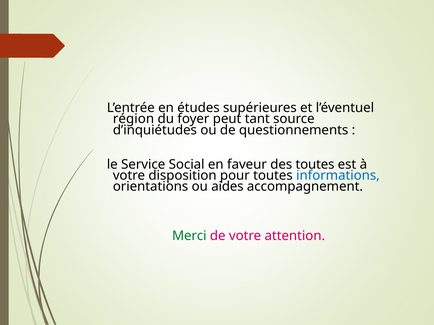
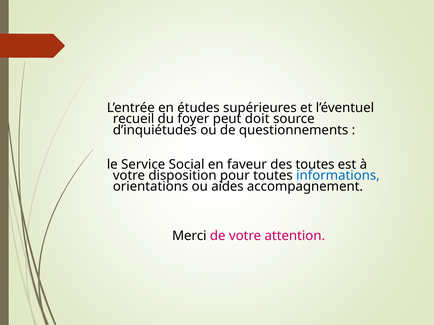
région: région -> recueil
tant: tant -> doit
Merci colour: green -> black
